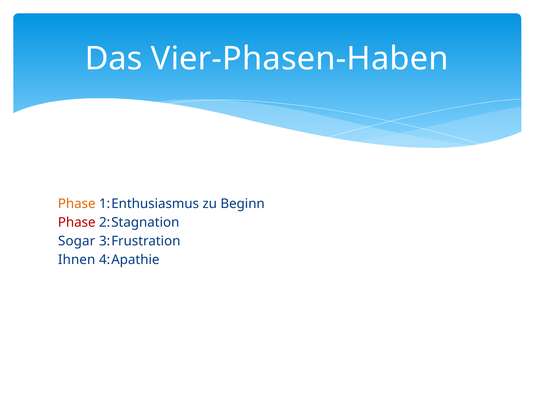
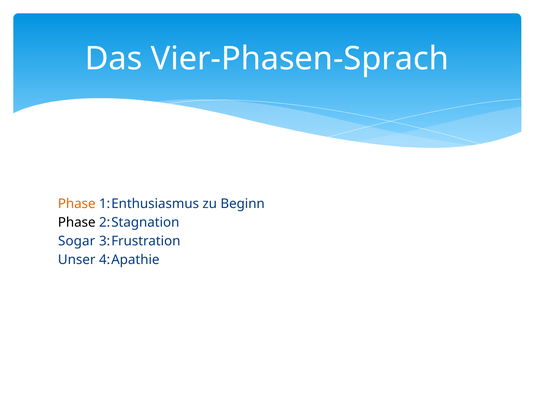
Vier-Phasen-Haben: Vier-Phasen-Haben -> Vier-Phasen-Sprach
Phase at (77, 222) colour: red -> black
Ihnen: Ihnen -> Unser
